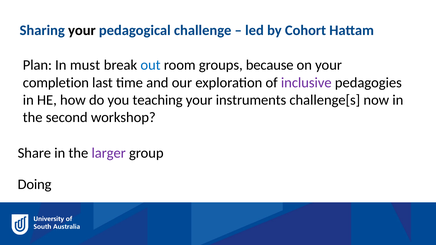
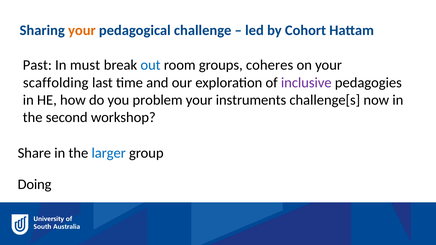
your at (82, 30) colour: black -> orange
Plan: Plan -> Past
because: because -> coheres
completion: completion -> scaffolding
teaching: teaching -> problem
larger colour: purple -> blue
